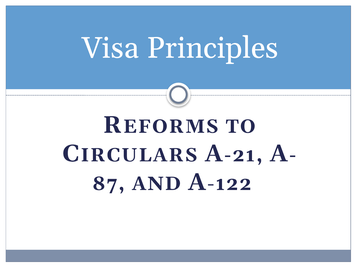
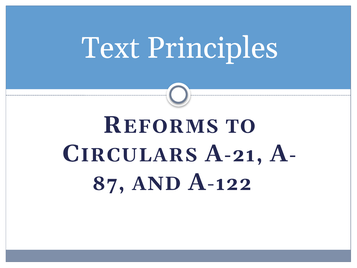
Visa: Visa -> Text
